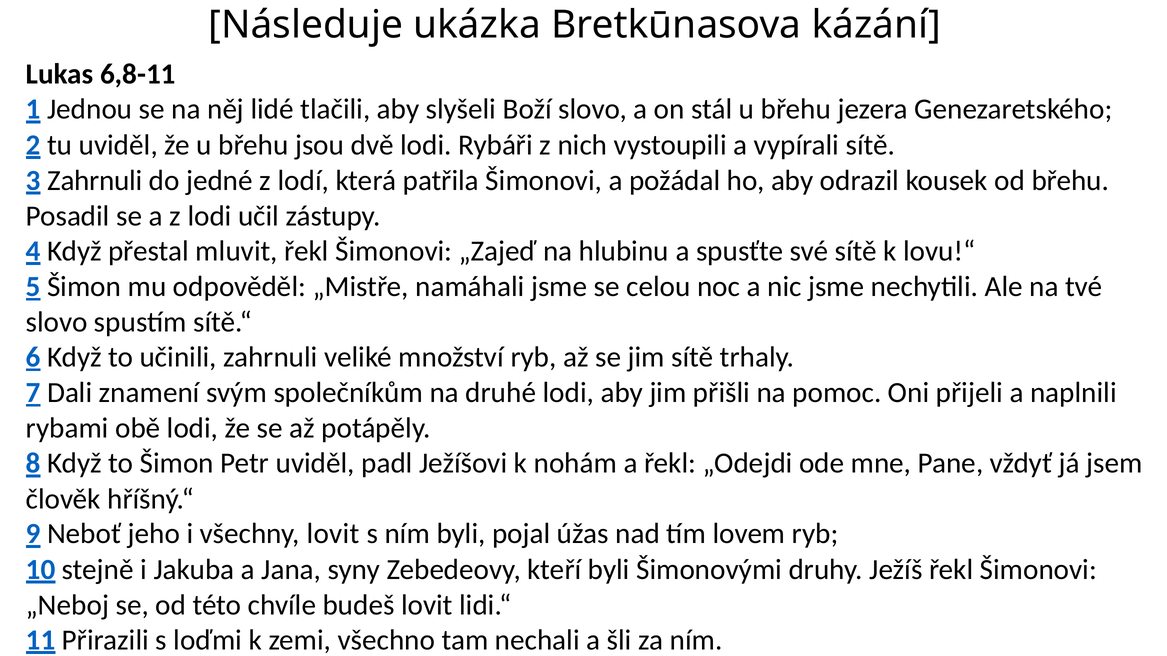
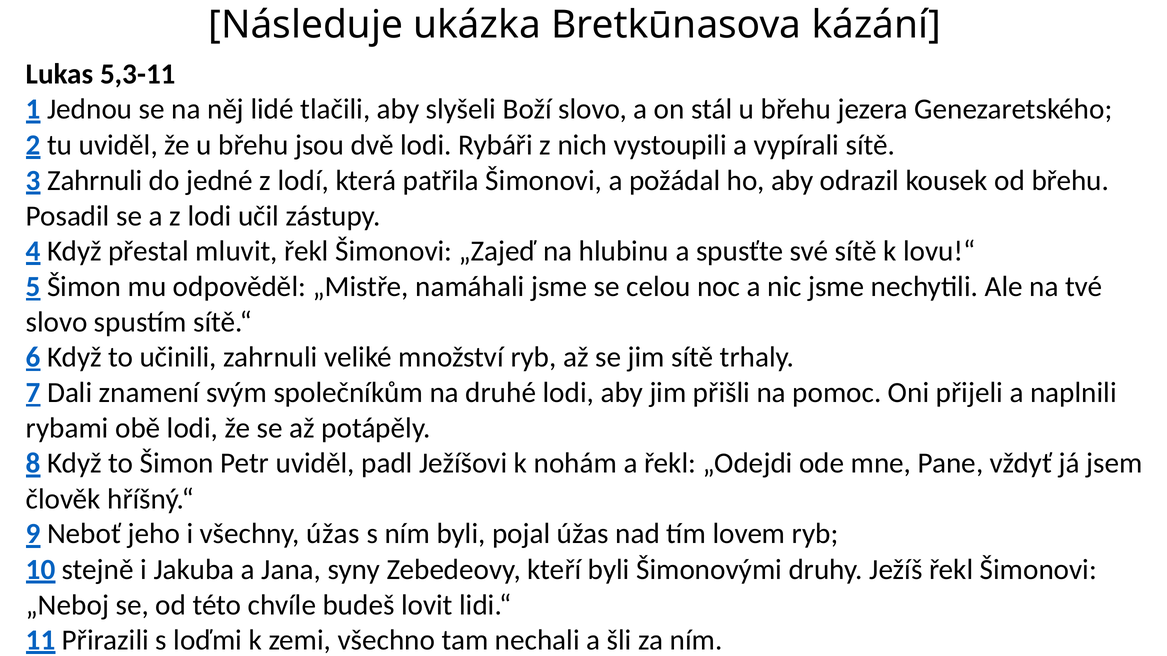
6,8-11: 6,8-11 -> 5,3-11
všechny lovit: lovit -> úžas
